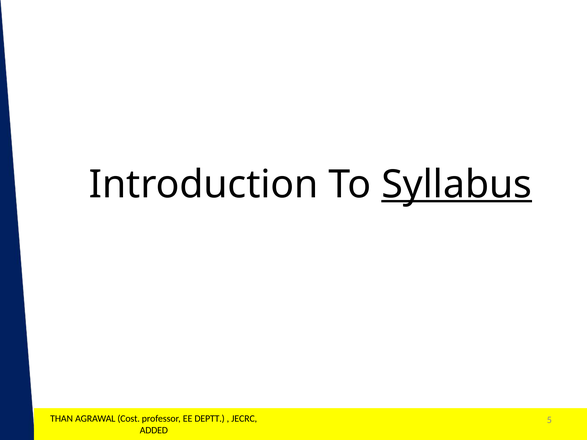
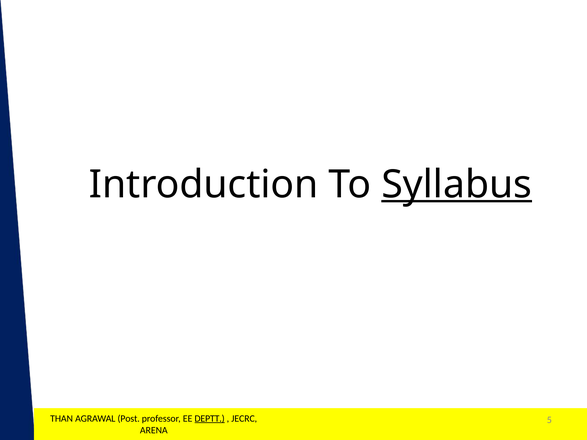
Cost: Cost -> Post
DEPTT underline: none -> present
ADDED: ADDED -> ARENA
